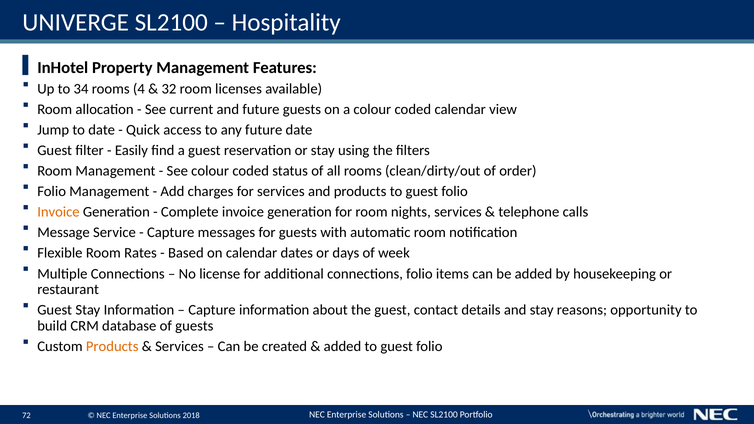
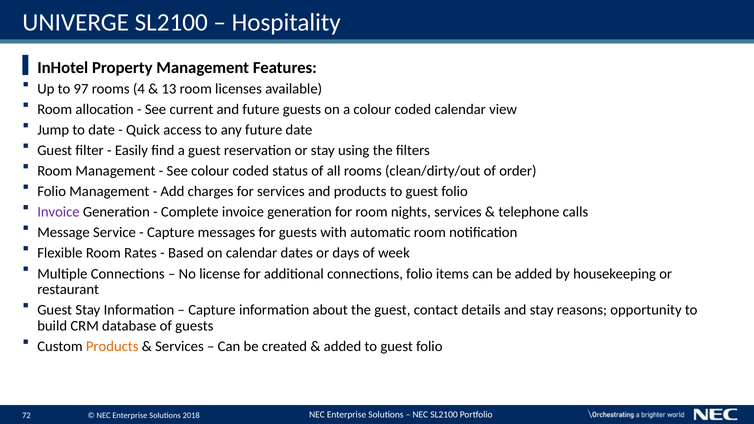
34: 34 -> 97
32: 32 -> 13
Invoice at (58, 212) colour: orange -> purple
